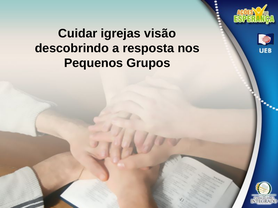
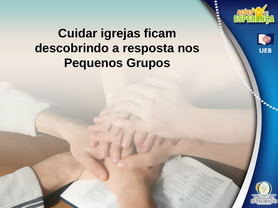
visão: visão -> ficam
